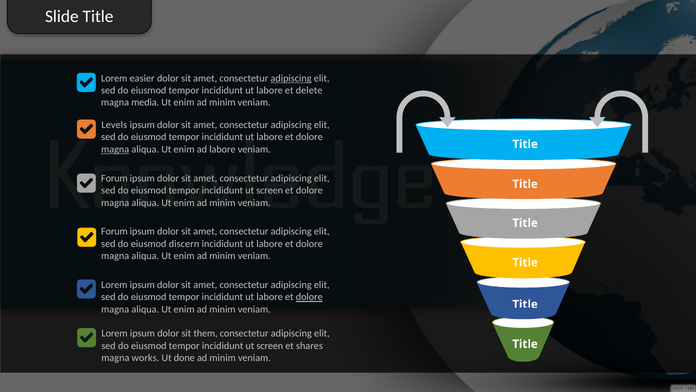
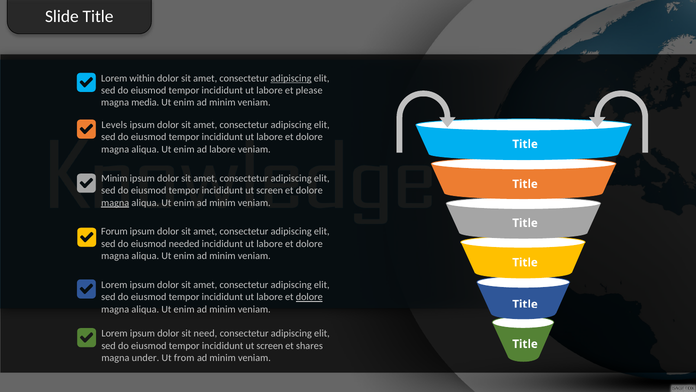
easier: easier -> within
delete: delete -> please
magna at (115, 149) underline: present -> none
Forum at (114, 178): Forum -> Minim
magna at (115, 202) underline: none -> present
discern: discern -> needed
them: them -> need
works: works -> under
done: done -> from
